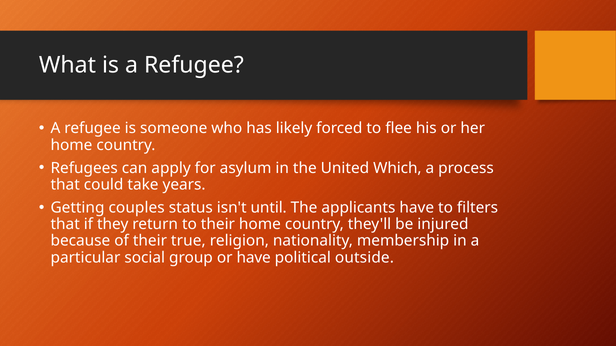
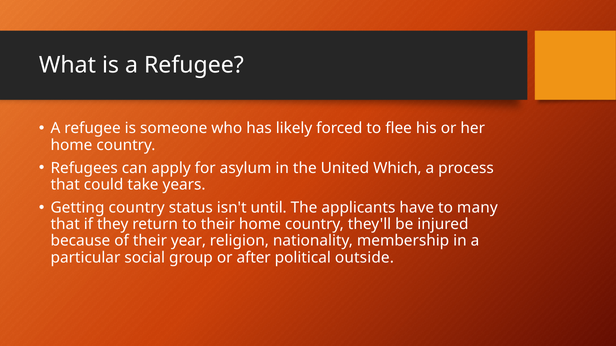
Getting couples: couples -> country
filters: filters -> many
true: true -> year
or have: have -> after
